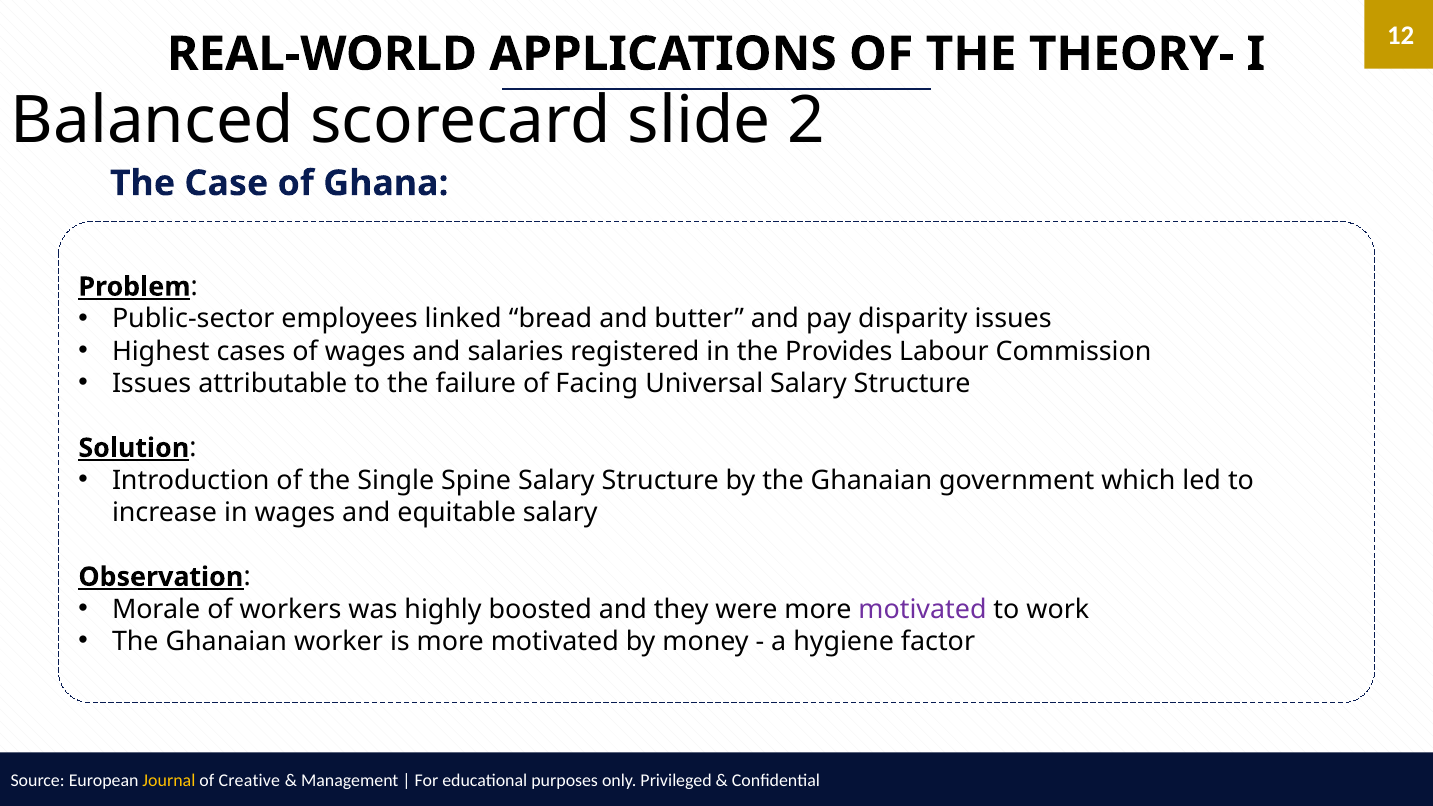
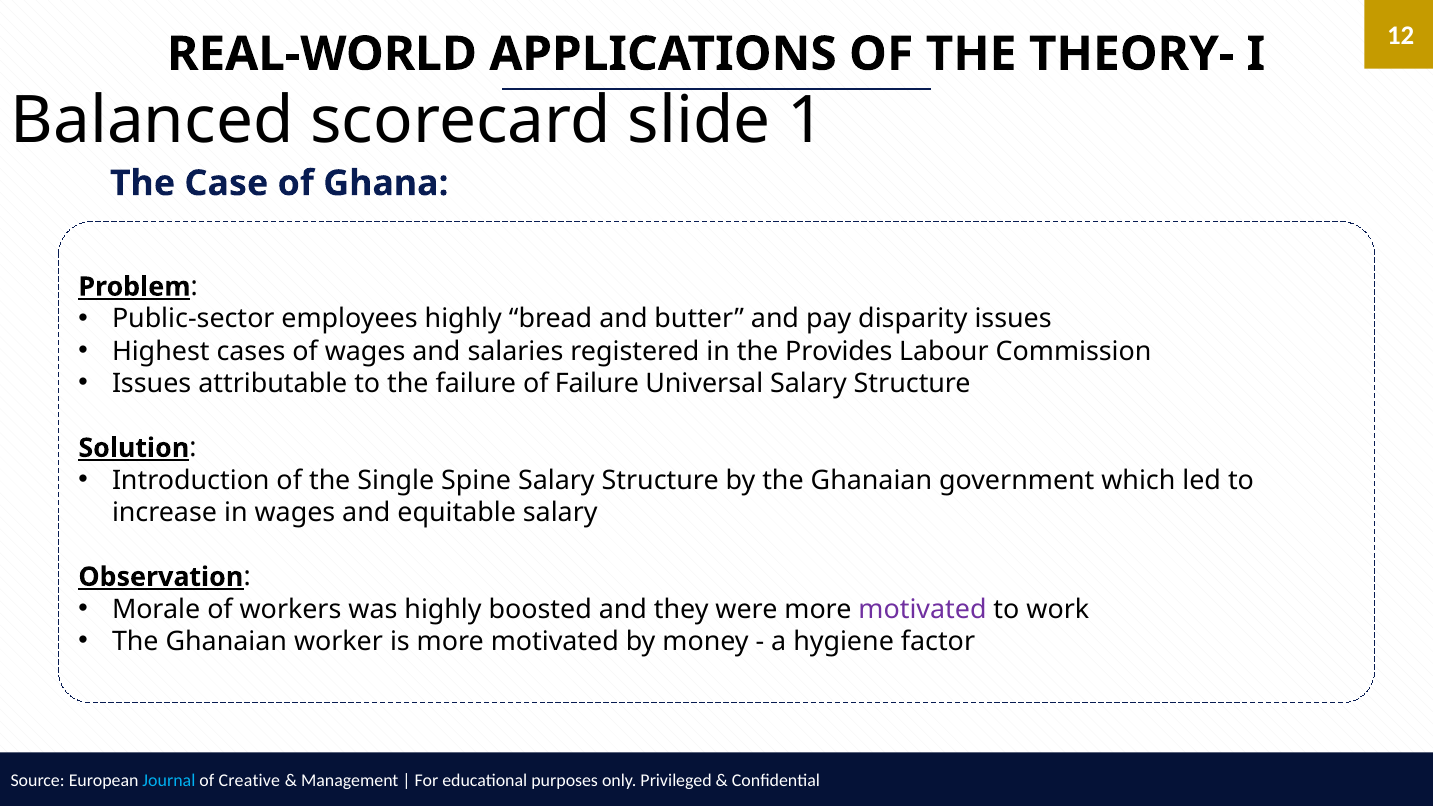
2: 2 -> 1
employees linked: linked -> highly
of Facing: Facing -> Failure
Journal colour: yellow -> light blue
